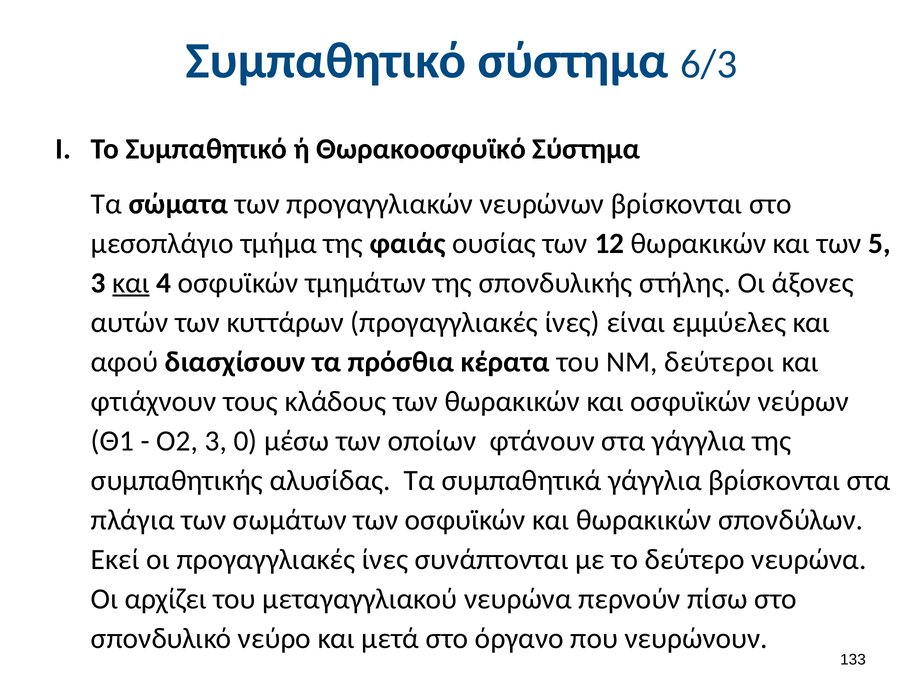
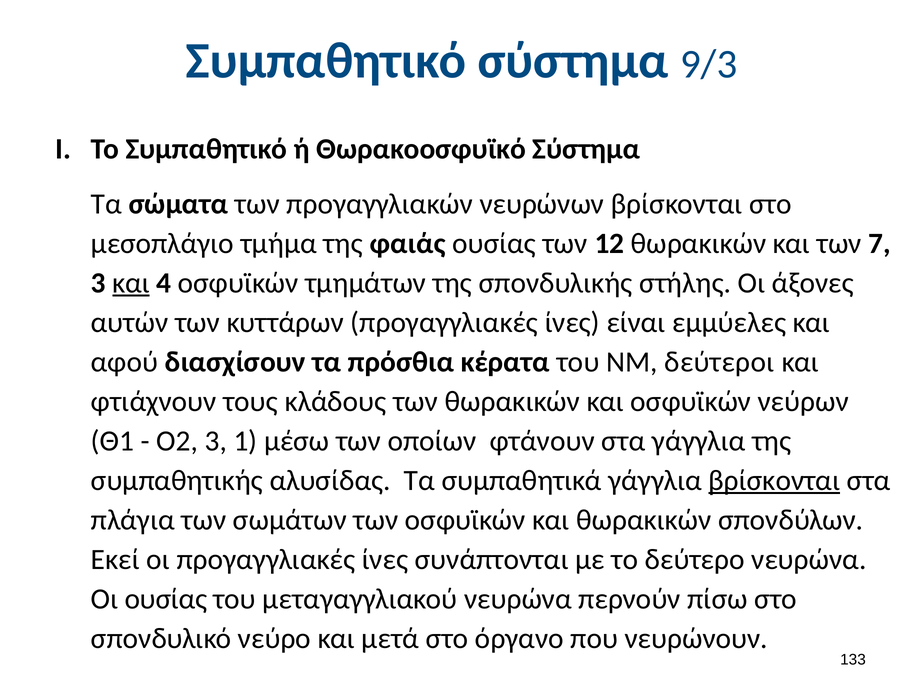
6/3: 6/3 -> 9/3
5: 5 -> 7
0: 0 -> 1
βρίσκονται at (774, 480) underline: none -> present
Οι αρχίζει: αρχίζει -> ουσίας
